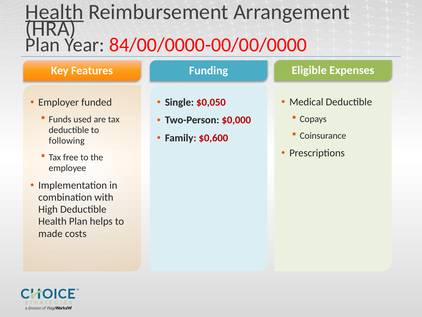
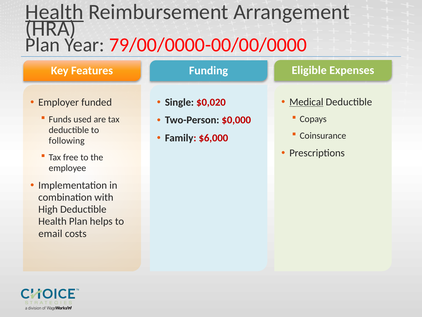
84/00/0000-00/00/0000: 84/00/0000-00/00/0000 -> 79/00/0000-00/00/0000
Medical underline: none -> present
$0,050: $0,050 -> $0,020
$0,600: $0,600 -> $6,000
made: made -> email
